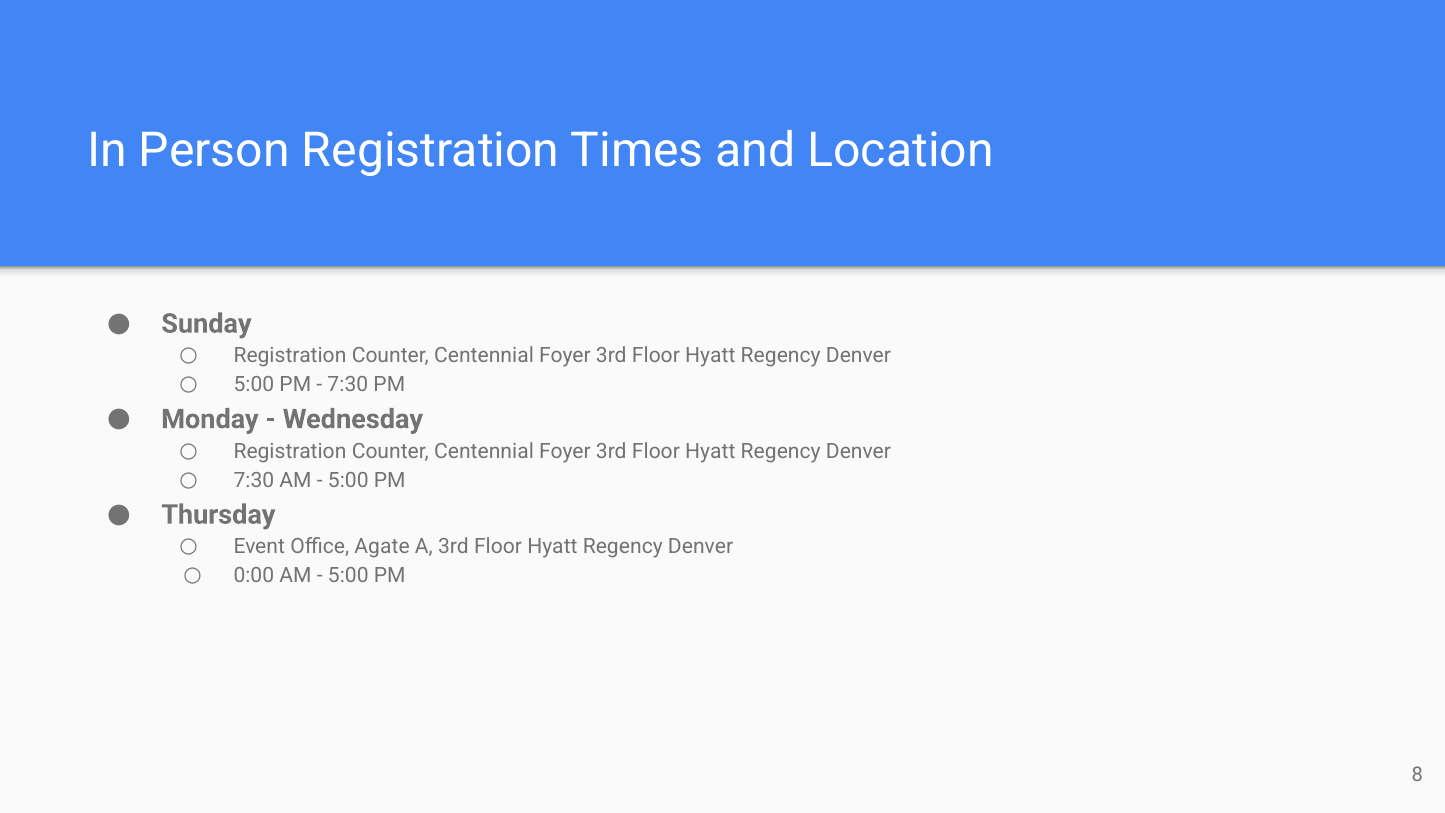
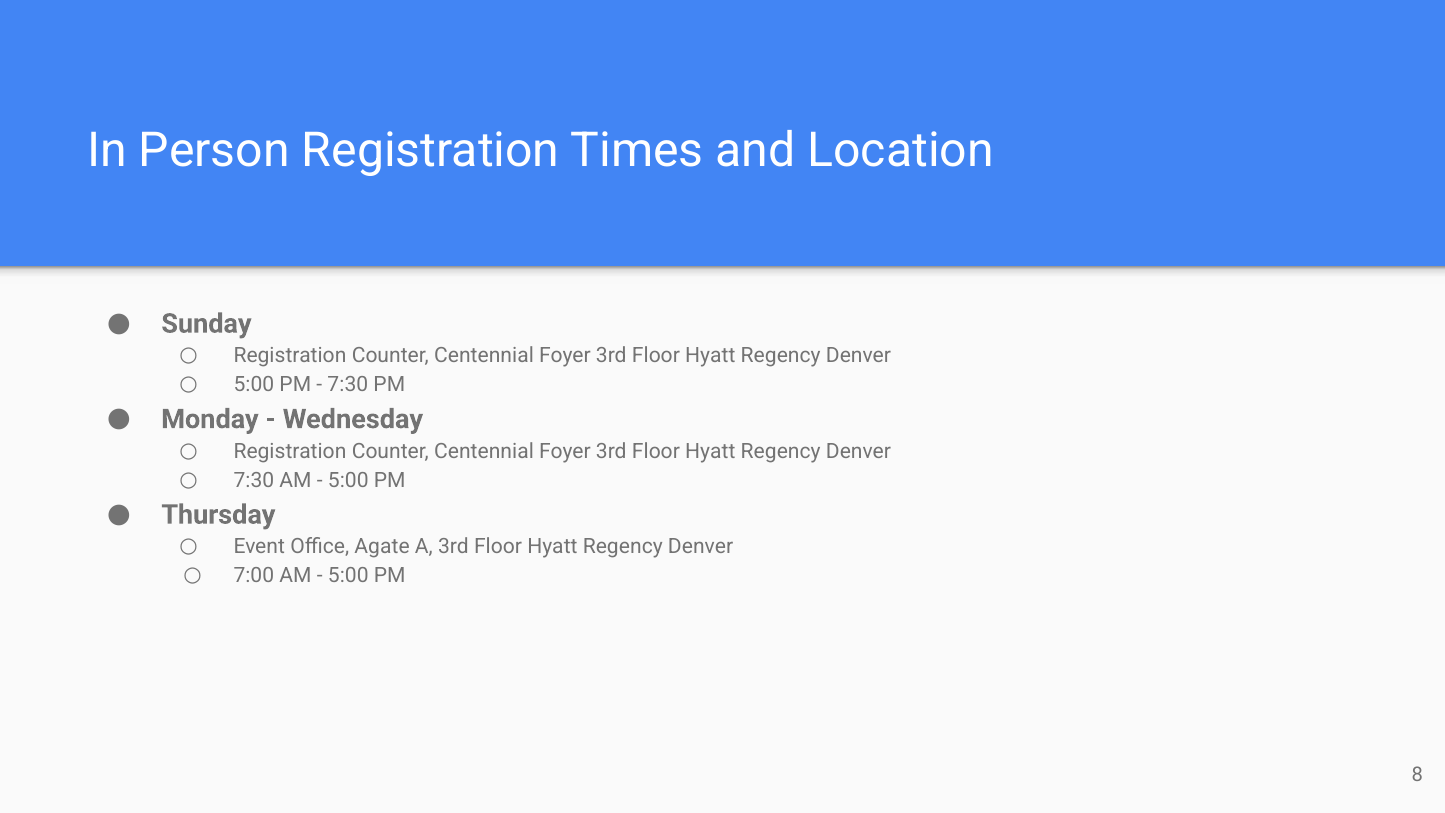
0:00: 0:00 -> 7:00
